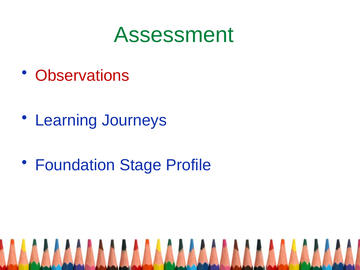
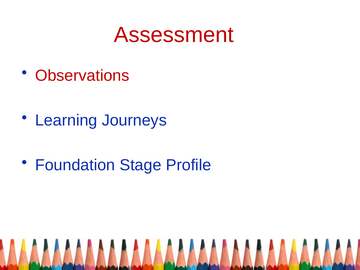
Assessment colour: green -> red
